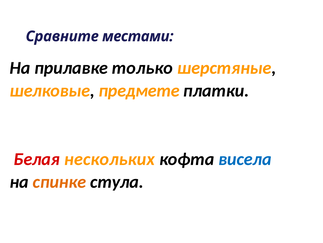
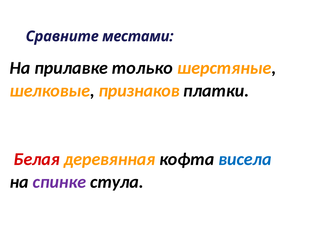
предмете: предмете -> признаков
нескольких: нескольких -> деревянная
спинке colour: orange -> purple
